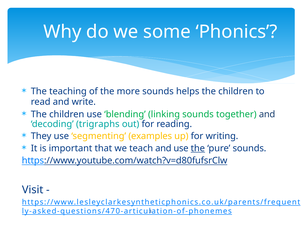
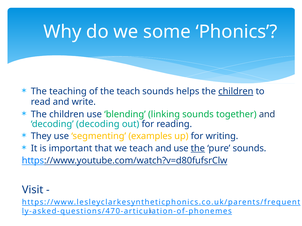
the more: more -> teach
children at (236, 92) underline: none -> present
decoding trigraphs: trigraphs -> decoding
